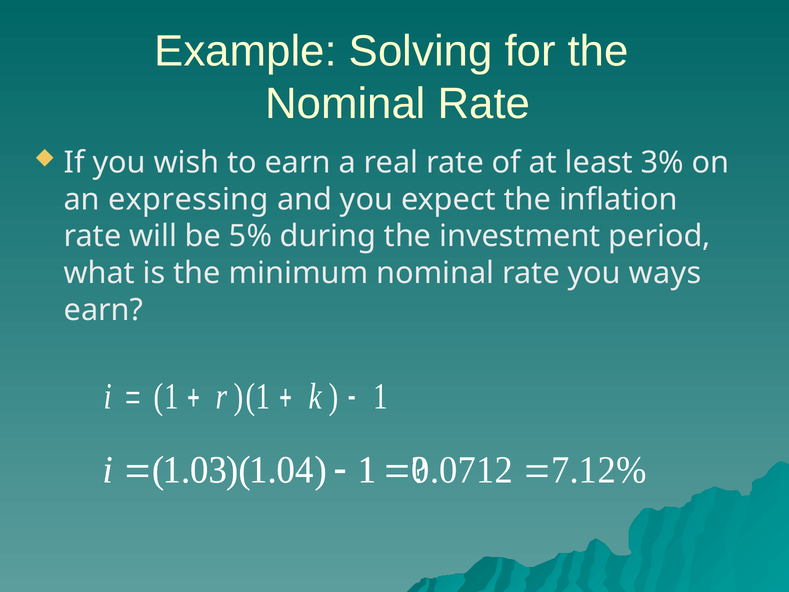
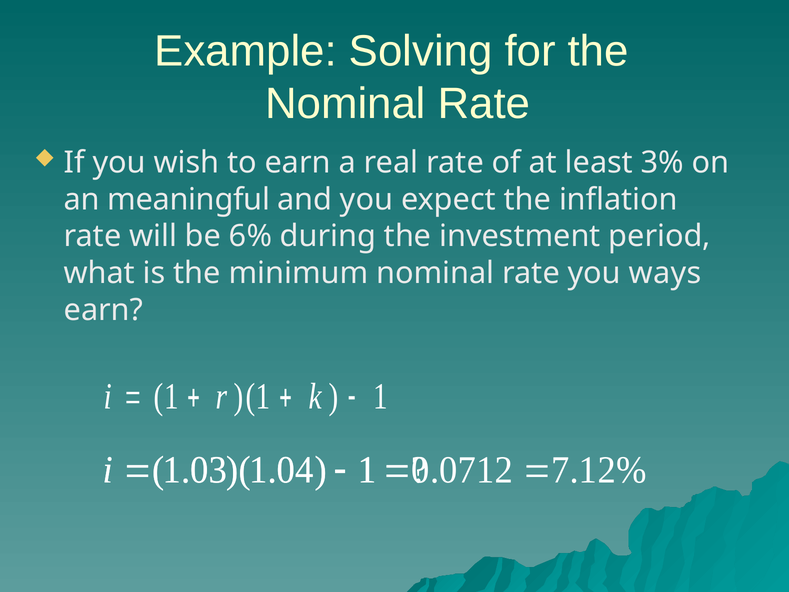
expressing: expressing -> meaningful
5%: 5% -> 6%
